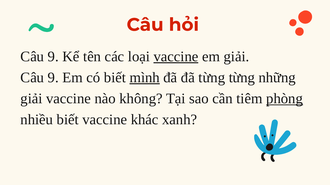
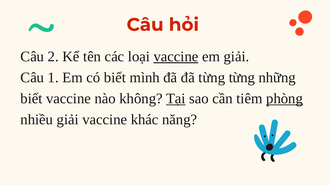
9 at (53, 57): 9 -> 2
9 at (53, 78): 9 -> 1
mình underline: present -> none
giải at (31, 99): giải -> biết
Tại underline: none -> present
nhiều biết: biết -> giải
xanh: xanh -> năng
